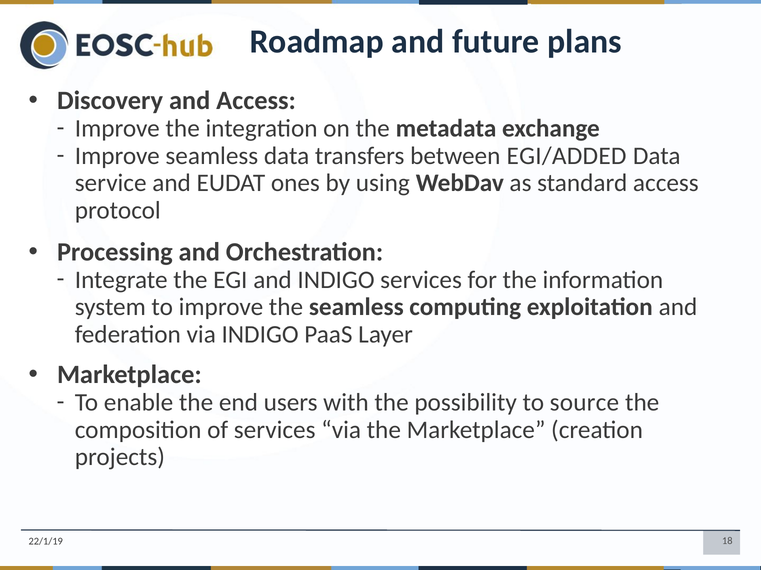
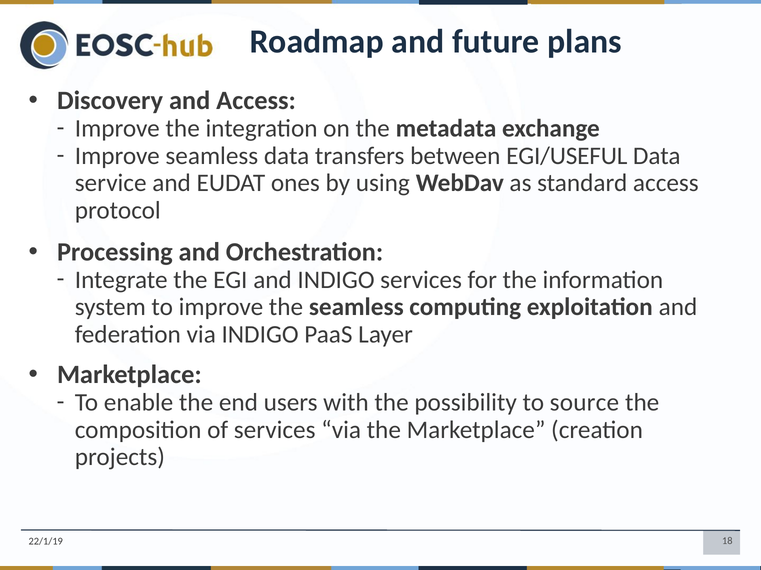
EGI/ADDED: EGI/ADDED -> EGI/USEFUL
